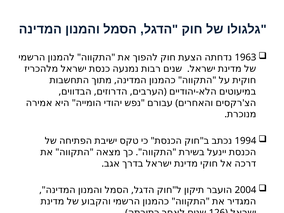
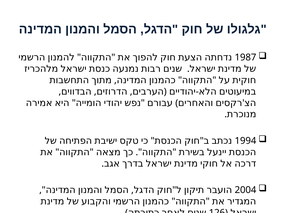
1963: 1963 -> 1987
